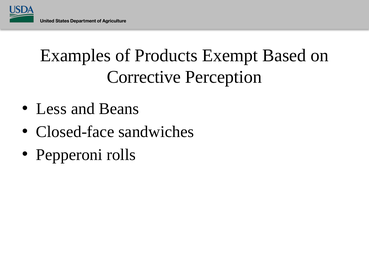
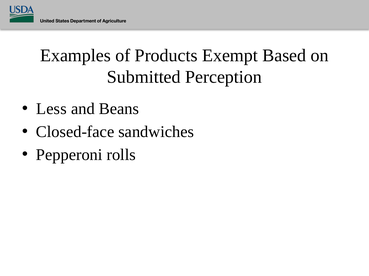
Corrective: Corrective -> Submitted
